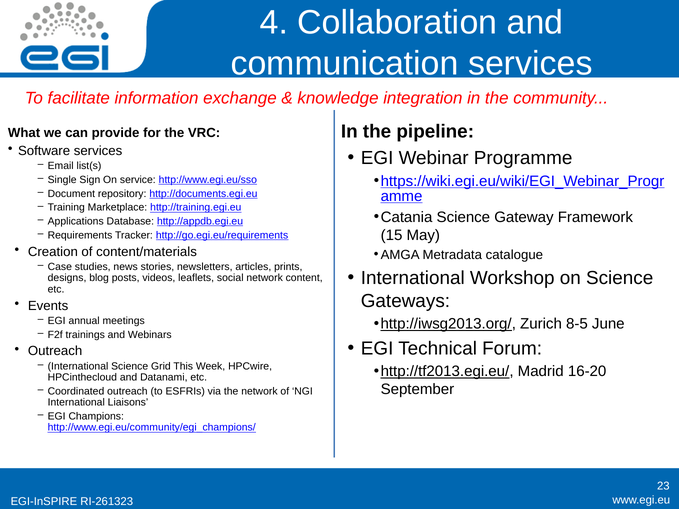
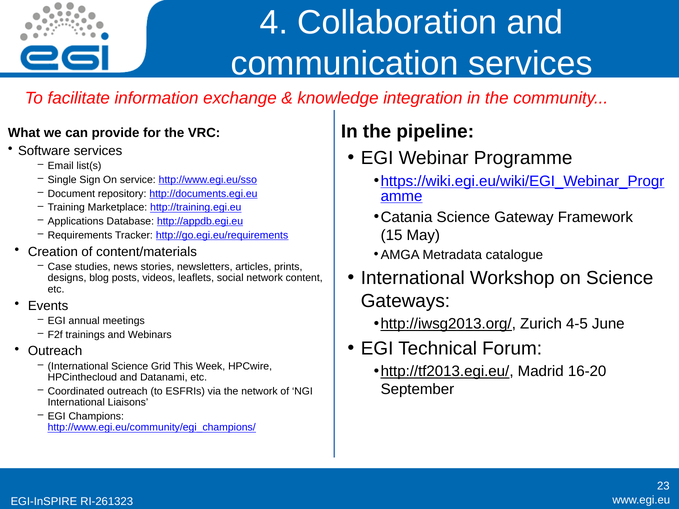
8-5: 8-5 -> 4-5
